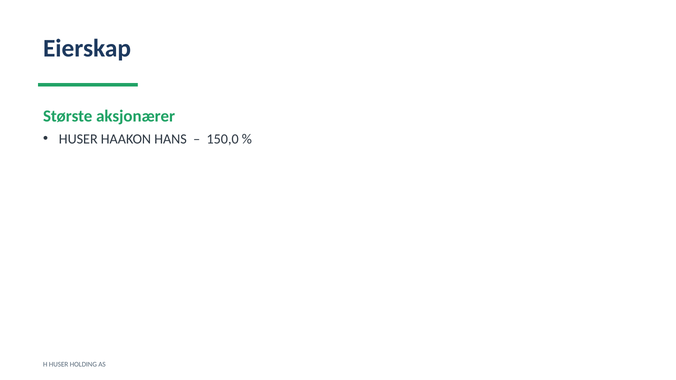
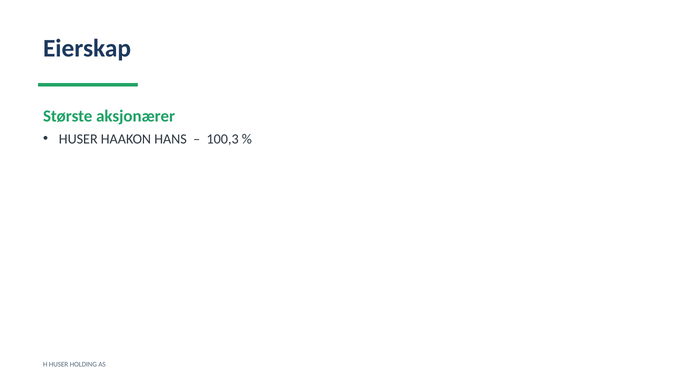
150,0: 150,0 -> 100,3
